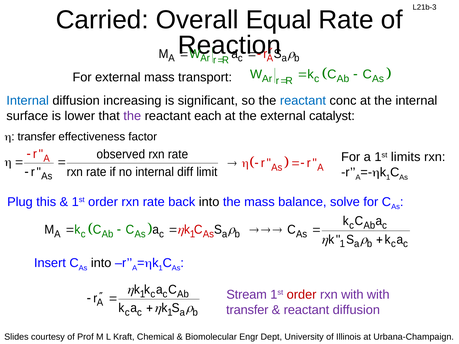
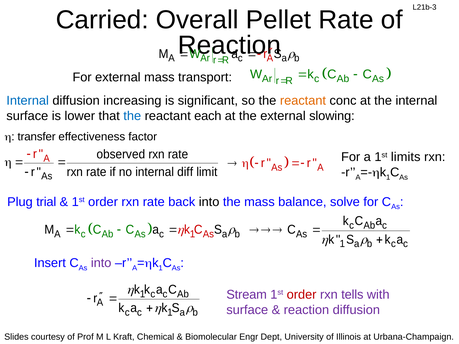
Equal: Equal -> Pellet
reactant at (303, 101) colour: blue -> orange
the at (132, 116) colour: purple -> blue
catalyst: catalyst -> slowing
this: this -> trial
into at (101, 263) colour: black -> purple
rxn with: with -> tells
transfer at (247, 310): transfer -> surface
reactant at (306, 310): reactant -> reaction
